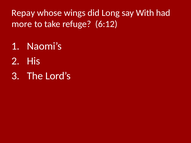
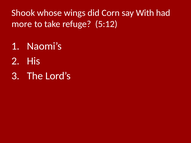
Repay: Repay -> Shook
Long: Long -> Corn
6:12: 6:12 -> 5:12
